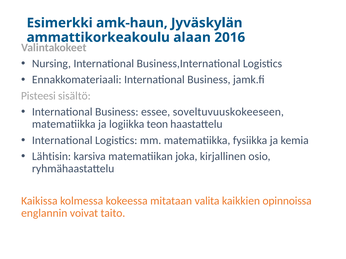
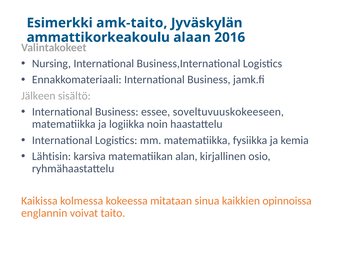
amk-haun: amk-haun -> amk-taito
Pisteesi: Pisteesi -> Jälkeen
teon: teon -> noin
joka: joka -> alan
valita: valita -> sinua
